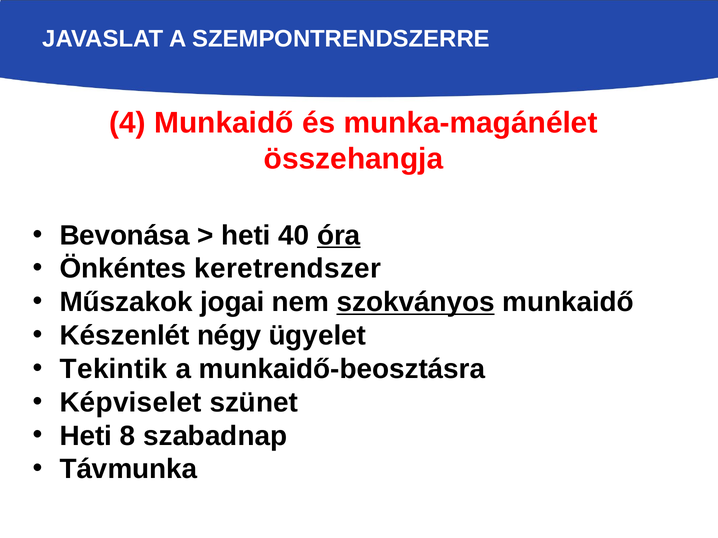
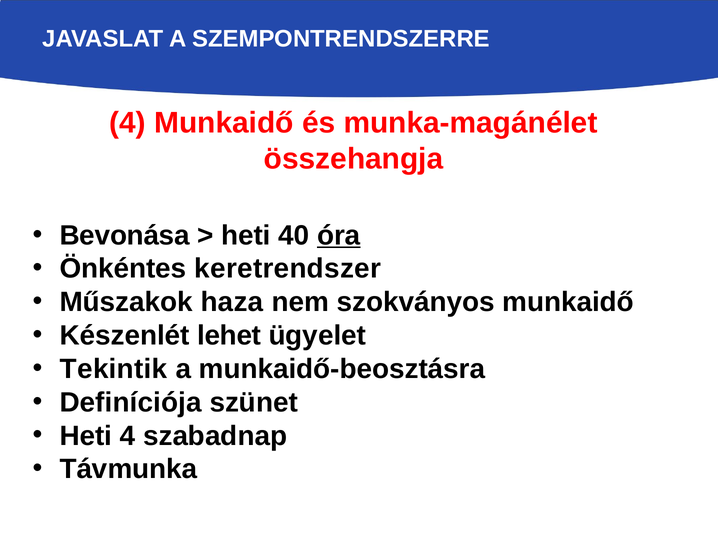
jogai: jogai -> haza
szokványos underline: present -> none
négy: négy -> lehet
Képviselet: Képviselet -> Definíciója
Heti 8: 8 -> 4
